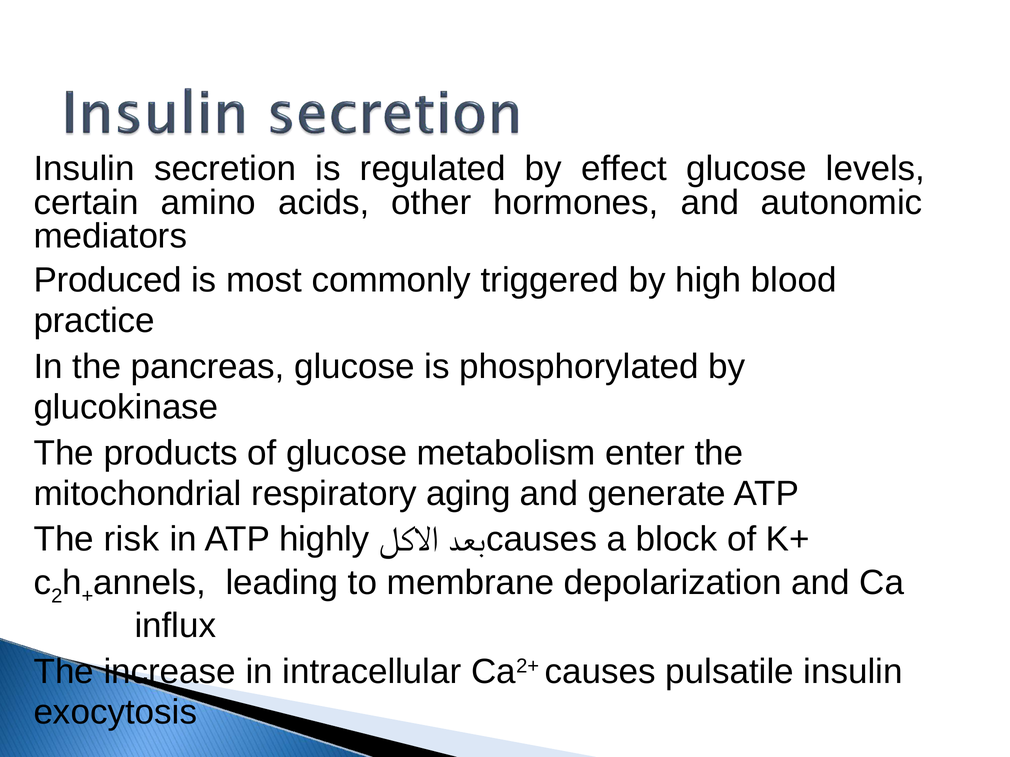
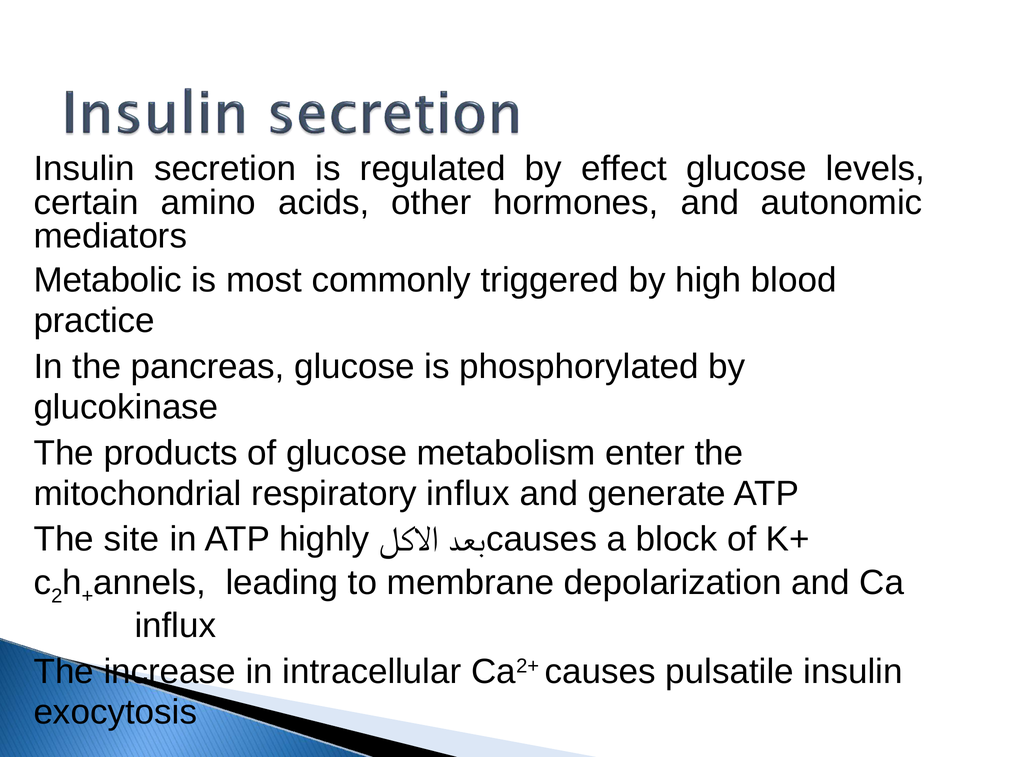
Produced: Produced -> Metabolic
respiratory aging: aging -> influx
risk: risk -> site
